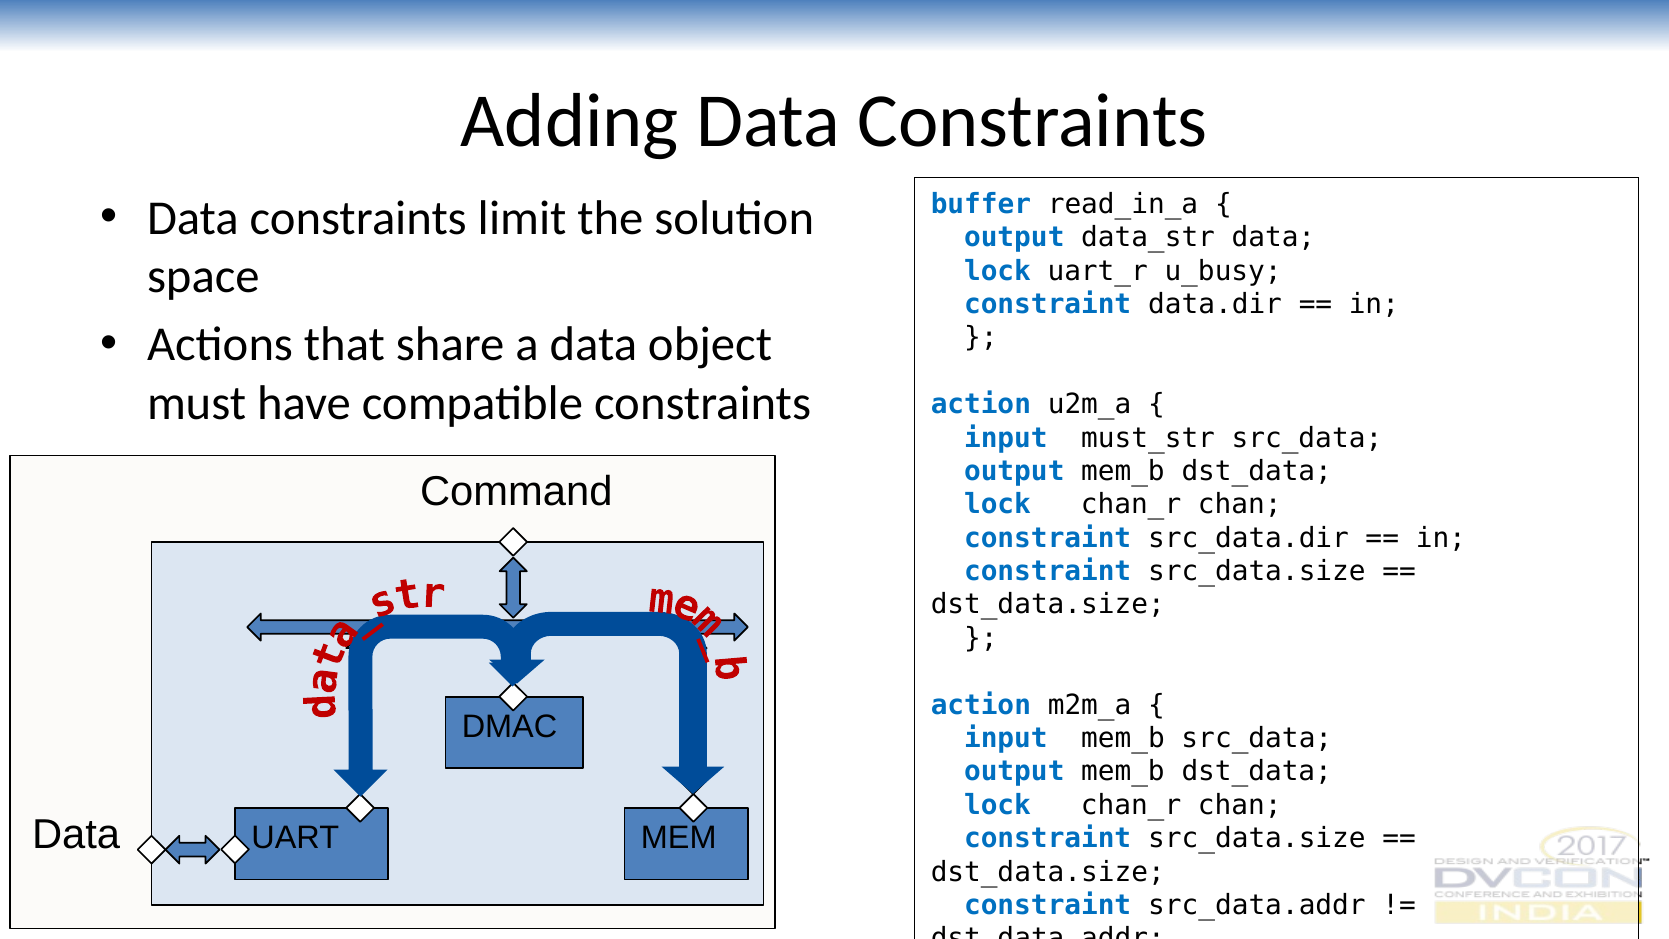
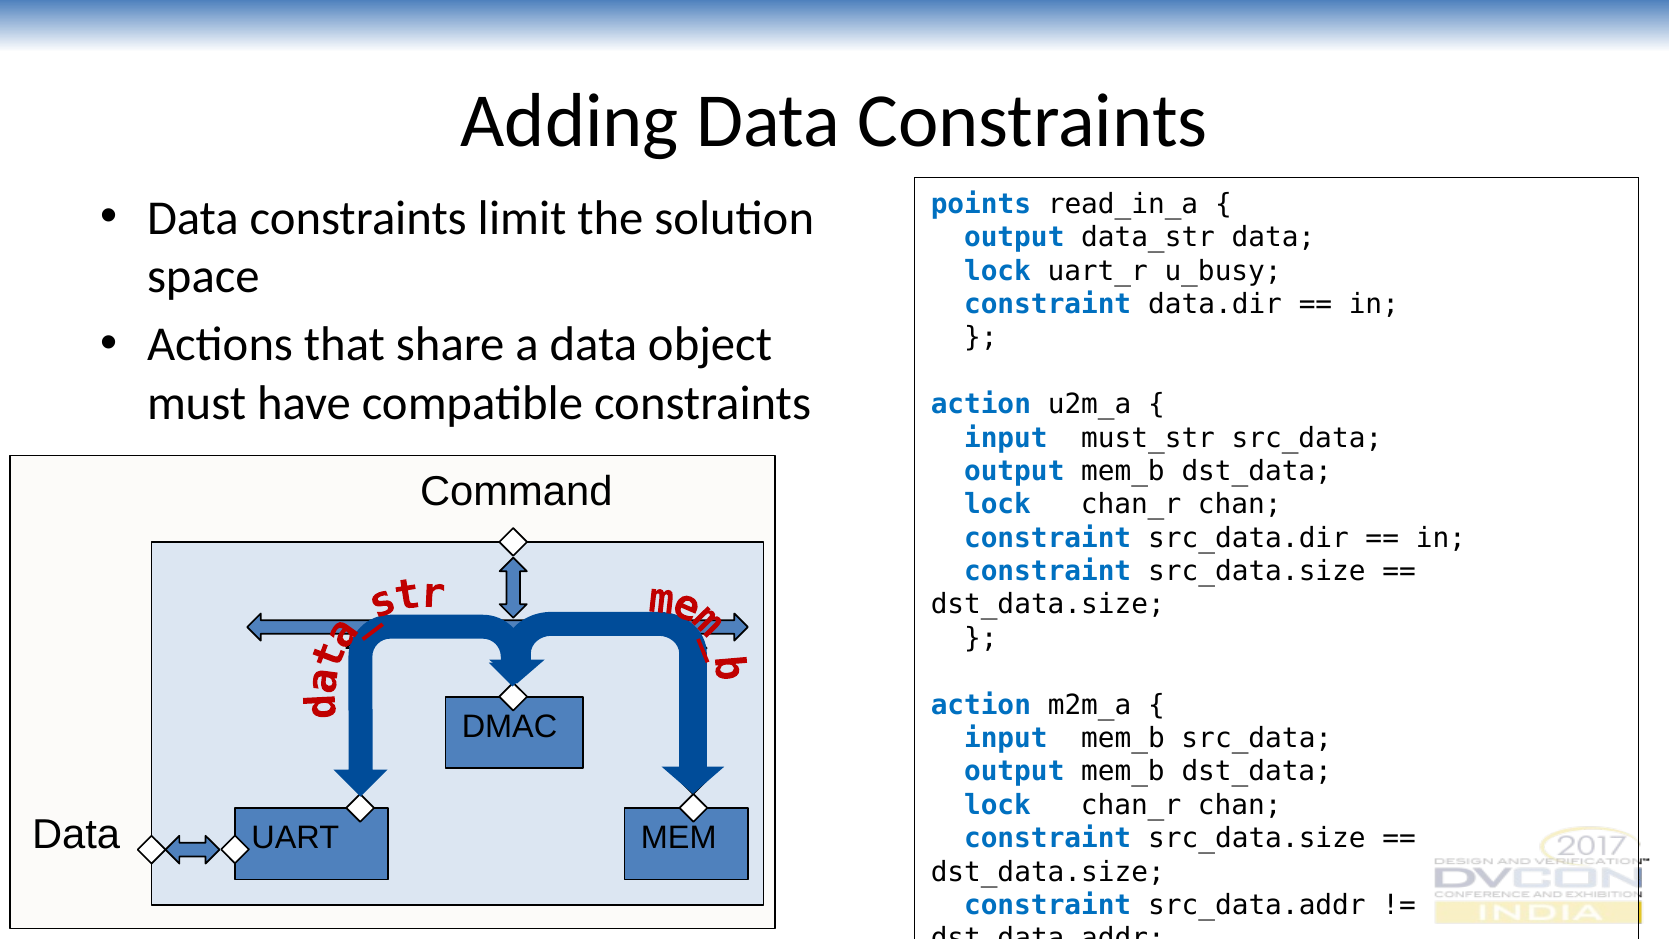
buffer: buffer -> points
